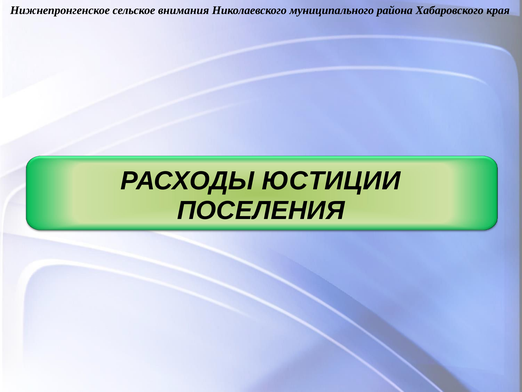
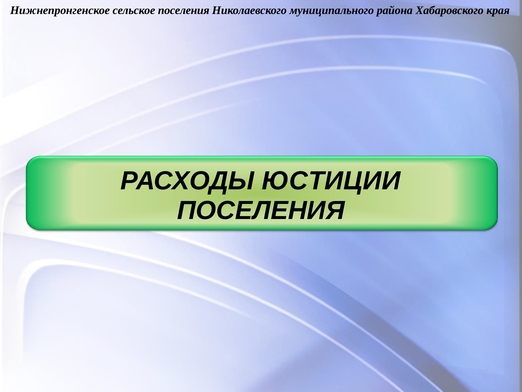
сельское внимания: внимания -> поселения
